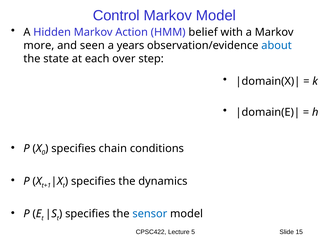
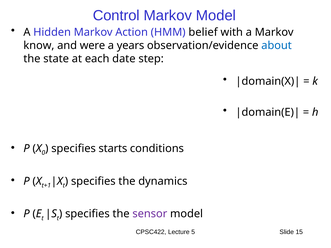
more: more -> know
seen: seen -> were
over: over -> date
chain: chain -> starts
sensor colour: blue -> purple
